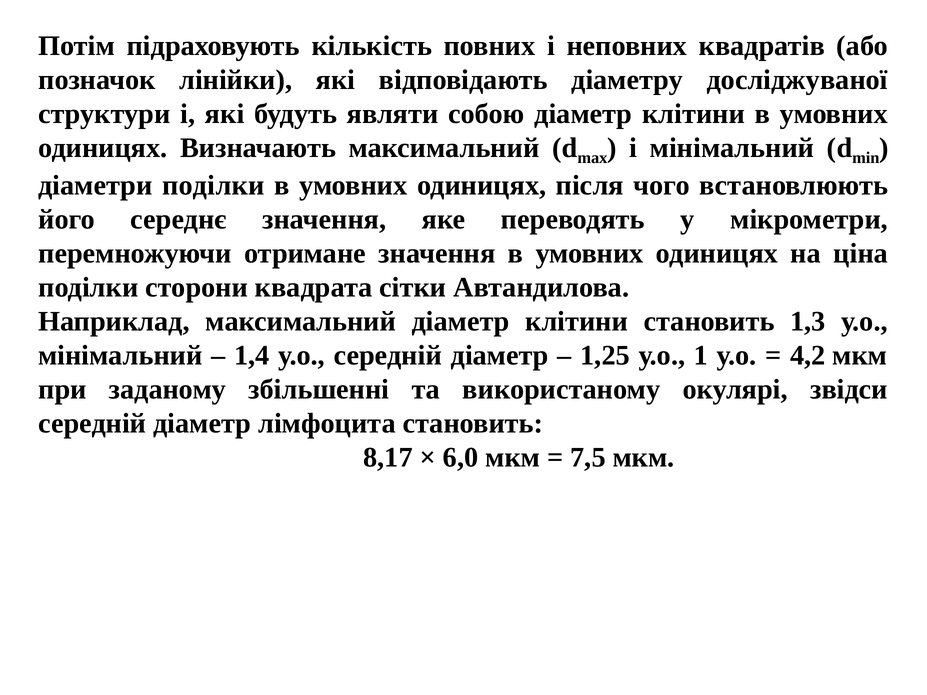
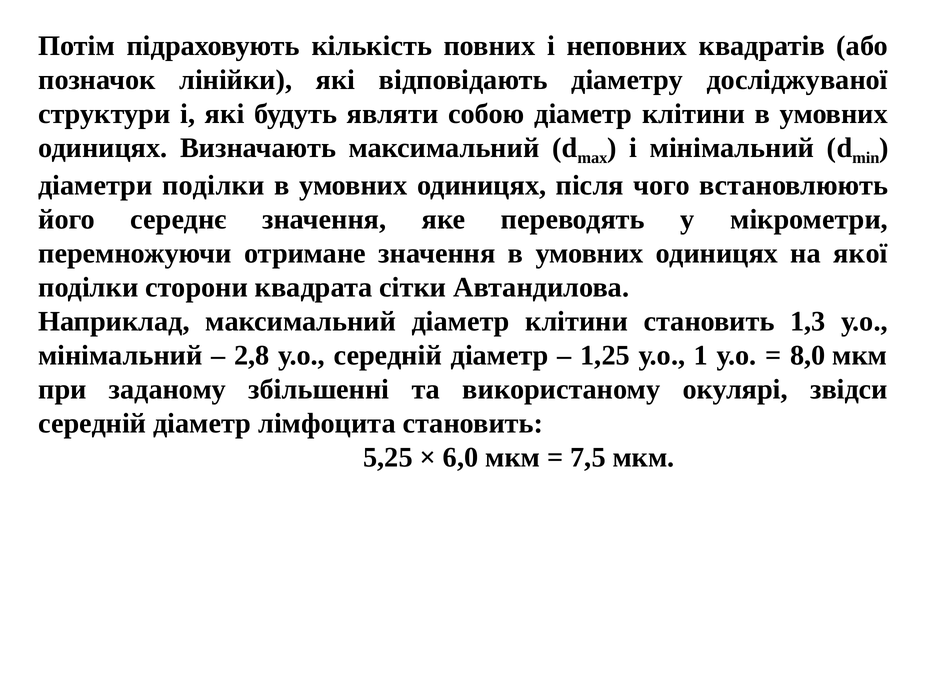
ціна: ціна -> якої
1,4: 1,4 -> 2,8
4,2: 4,2 -> 8,0
8,17: 8,17 -> 5,25
